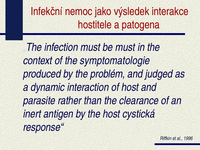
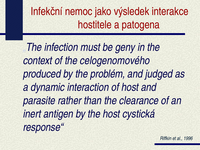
be must: must -> geny
symptomatologie: symptomatologie -> celogenomového
